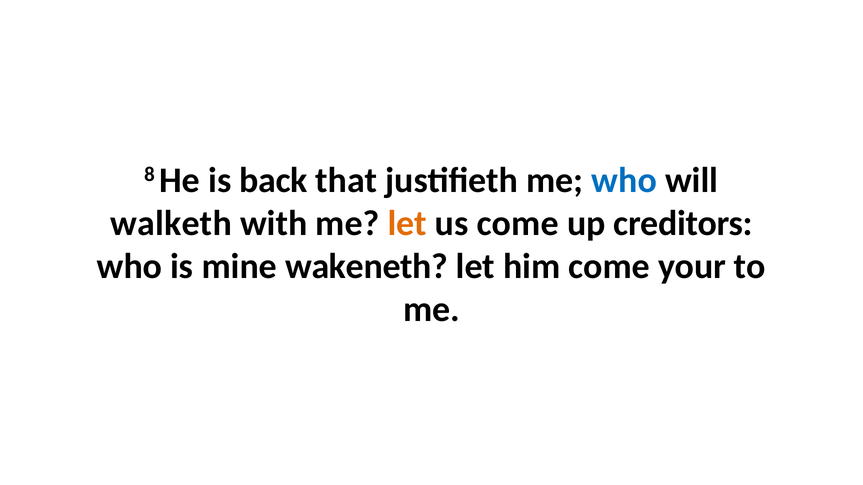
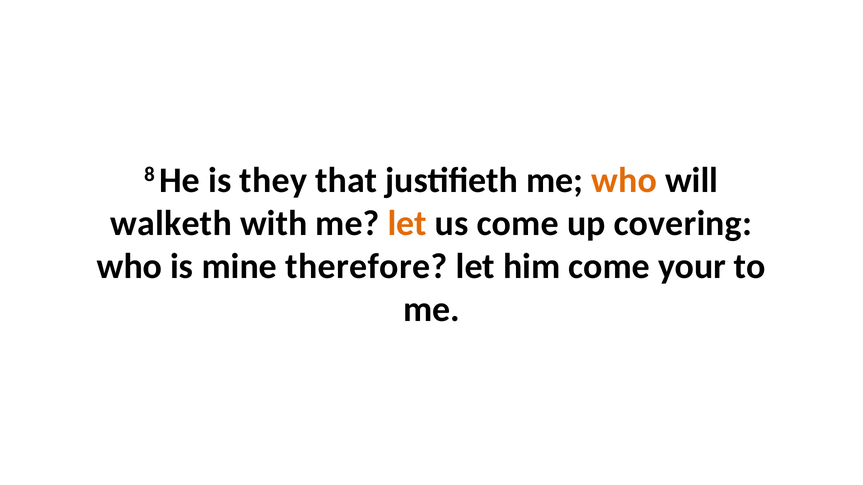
back: back -> they
who at (624, 180) colour: blue -> orange
creditors: creditors -> covering
wakeneth: wakeneth -> therefore
